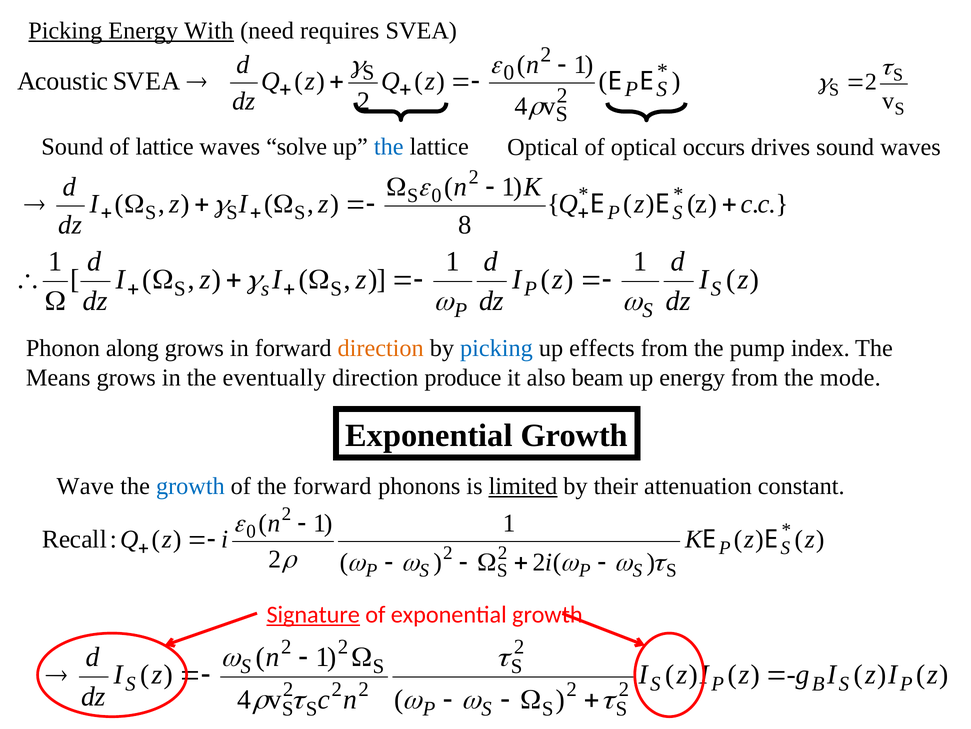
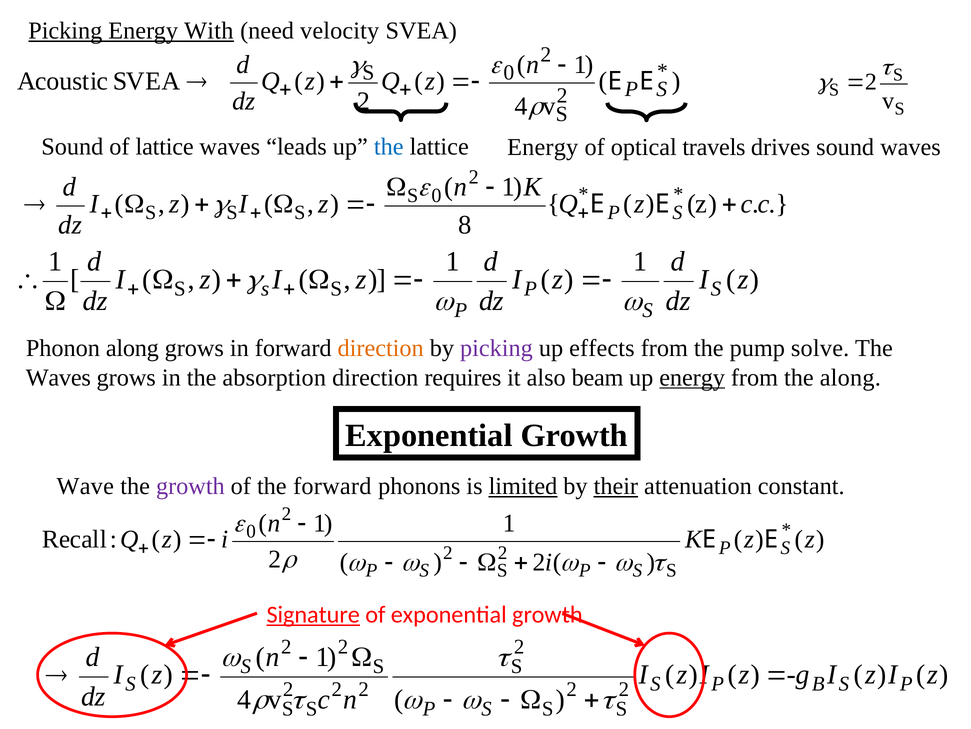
requires: requires -> velocity
solve: solve -> leads
Optical at (543, 147): Optical -> Energy
occurs: occurs -> travels
picking at (496, 348) colour: blue -> purple
index: index -> solve
Means at (58, 377): Means -> Waves
eventually: eventually -> absorption
produce: produce -> requires
energy at (692, 377) underline: none -> present
the mode: mode -> along
growth at (190, 486) colour: blue -> purple
their underline: none -> present
